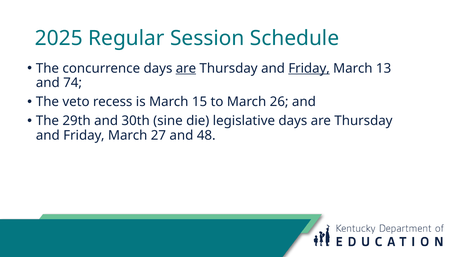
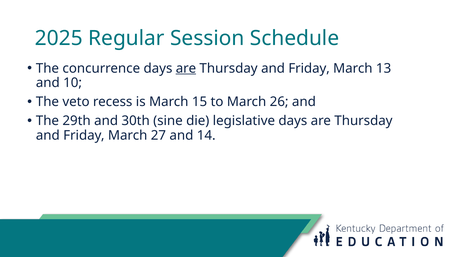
Friday at (309, 68) underline: present -> none
74: 74 -> 10
48: 48 -> 14
